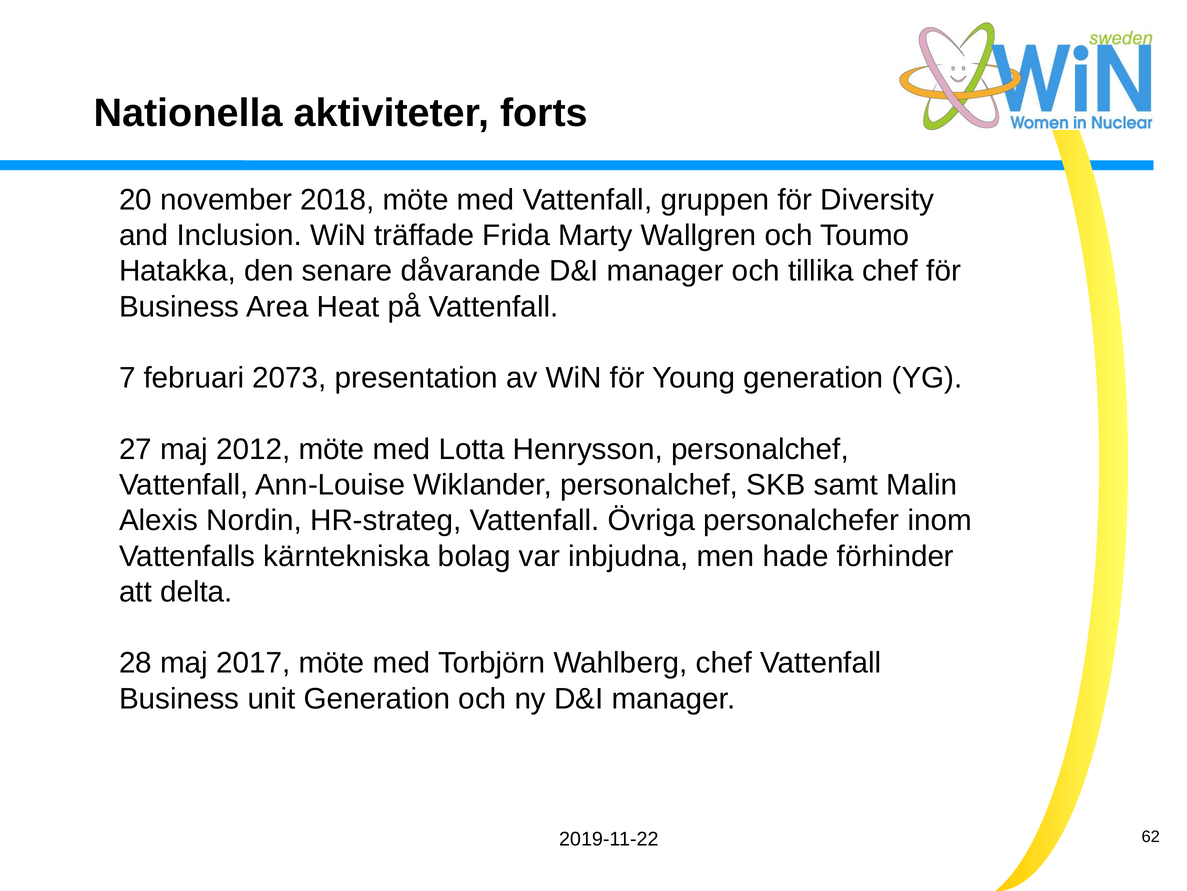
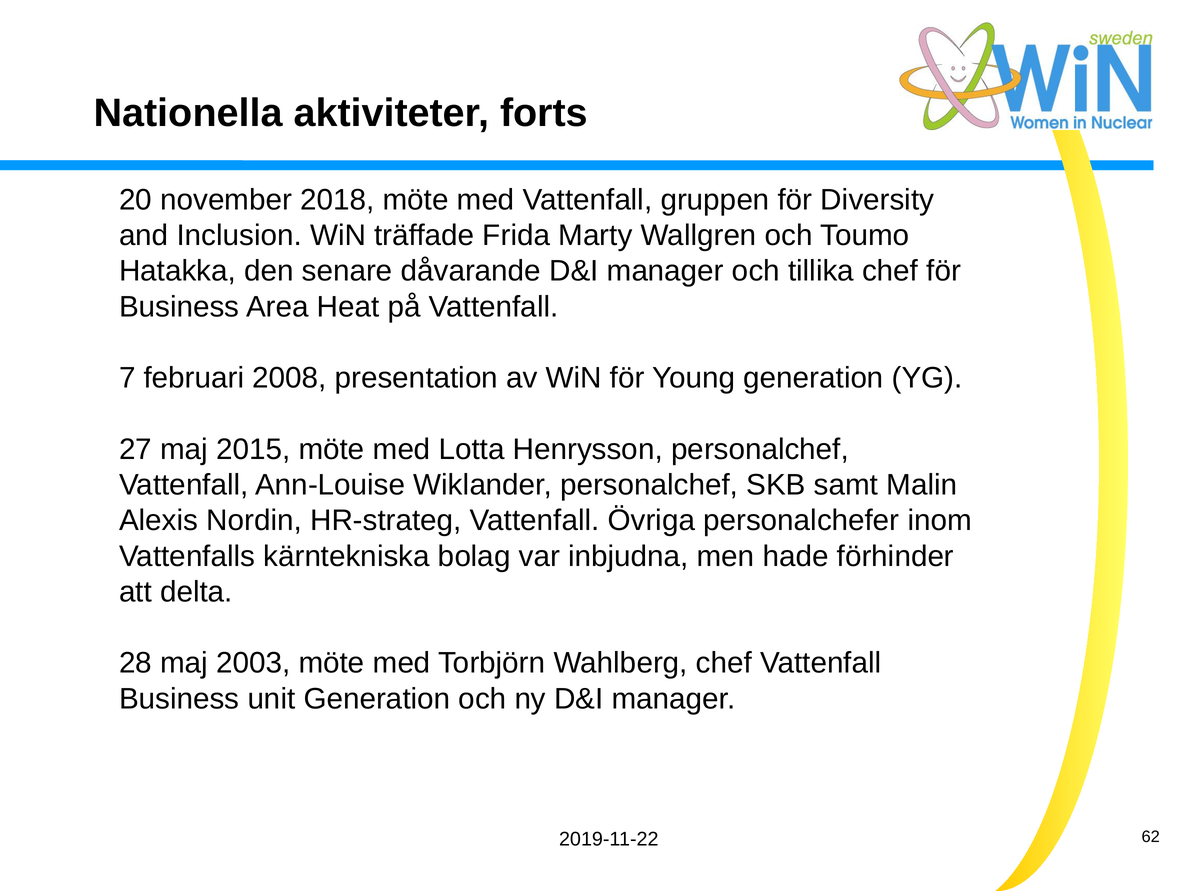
2073: 2073 -> 2008
2012: 2012 -> 2015
2017: 2017 -> 2003
